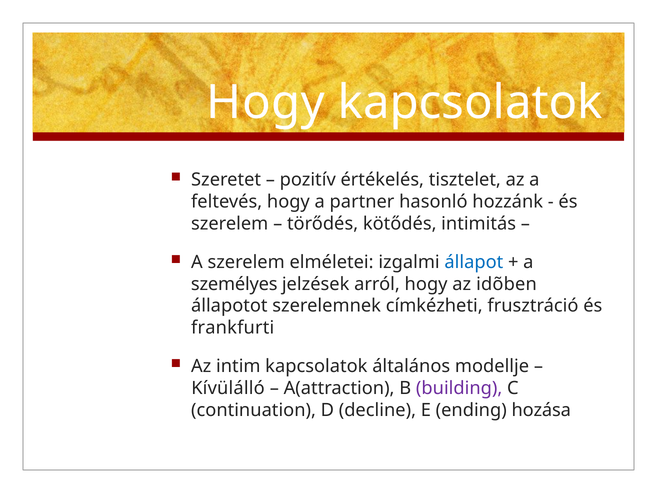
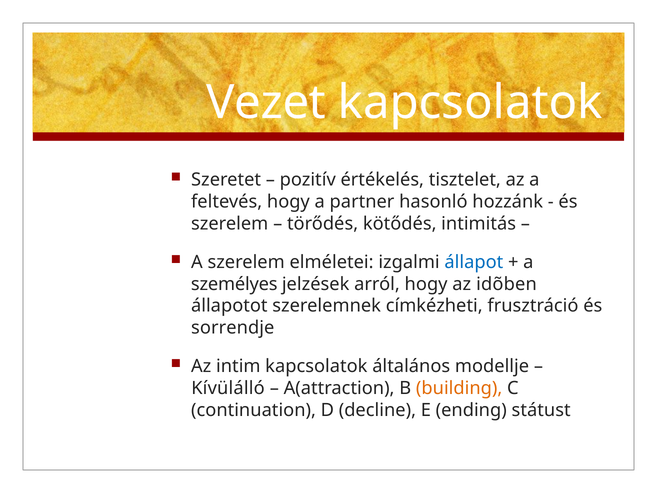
Hogy at (266, 103): Hogy -> Vezet
frankfurti: frankfurti -> sorrendje
building colour: purple -> orange
hozása: hozása -> státust
